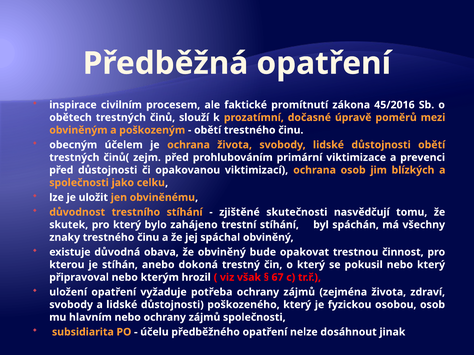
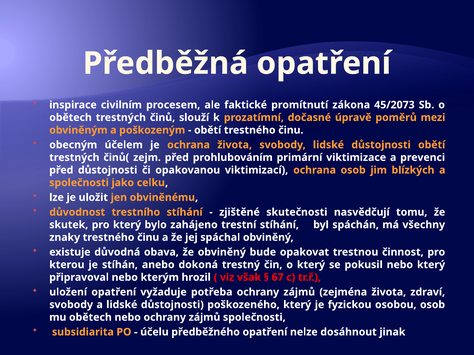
45/2016: 45/2016 -> 45/2073
mu hlavním: hlavním -> obětech
